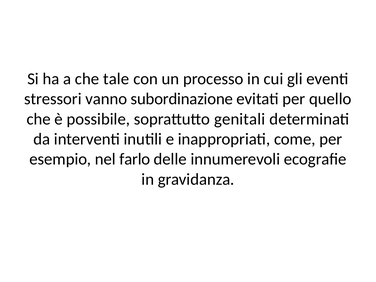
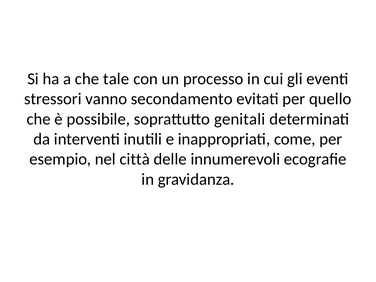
subordinazione: subordinazione -> secondamento
farlo: farlo -> città
